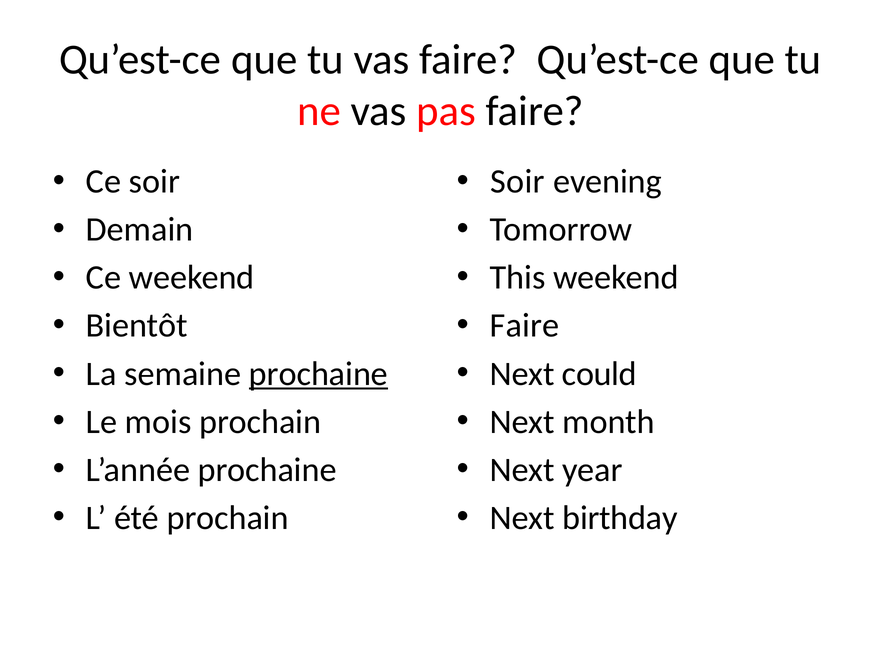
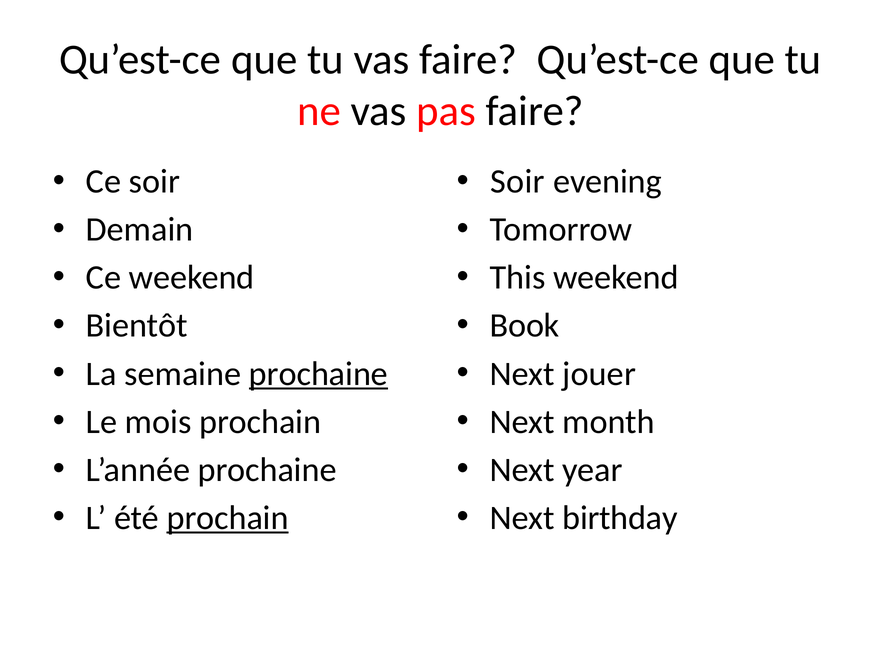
Faire at (524, 326): Faire -> Book
could: could -> jouer
prochain at (228, 518) underline: none -> present
